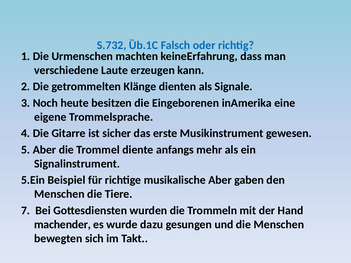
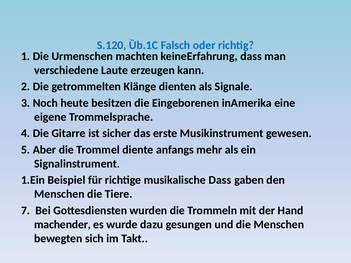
S.732: S.732 -> S.120
5.Ein: 5.Ein -> 1.Ein
musikalische Aber: Aber -> Dass
